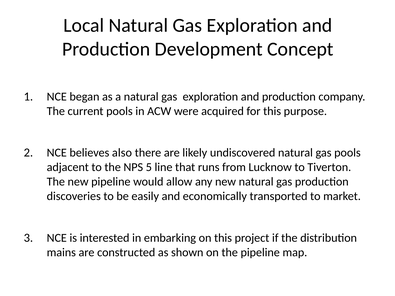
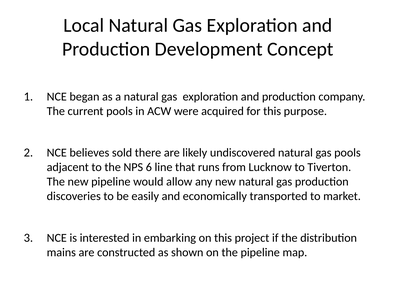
also: also -> sold
5: 5 -> 6
